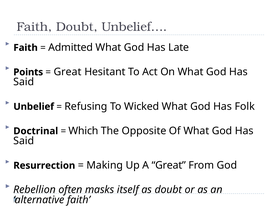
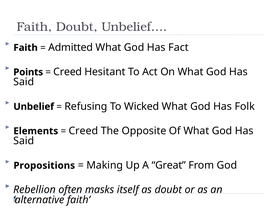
Late: Late -> Fact
Great at (68, 72): Great -> Creed
Doctrinal: Doctrinal -> Elements
Which at (84, 130): Which -> Creed
Resurrection: Resurrection -> Propositions
